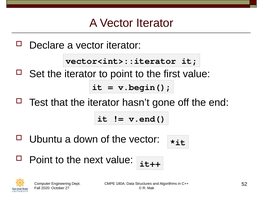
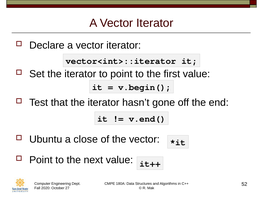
down: down -> close
